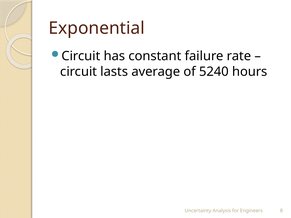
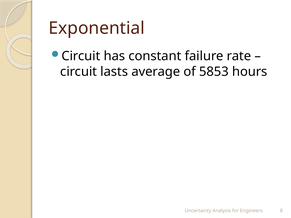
5240: 5240 -> 5853
